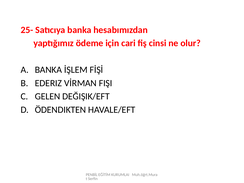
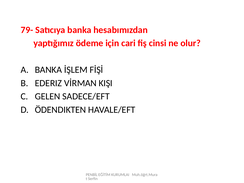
25-: 25- -> 79-
FIŞI: FIŞI -> KIŞI
DEĞIŞIK/EFT: DEĞIŞIK/EFT -> SADECE/EFT
